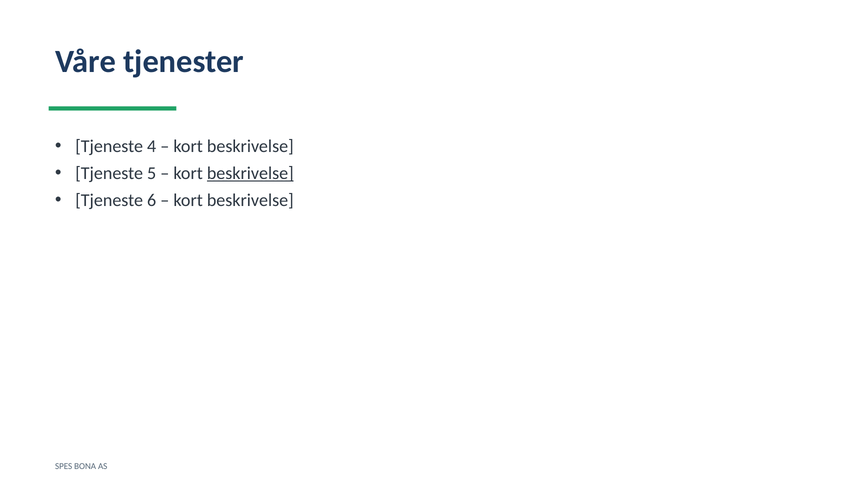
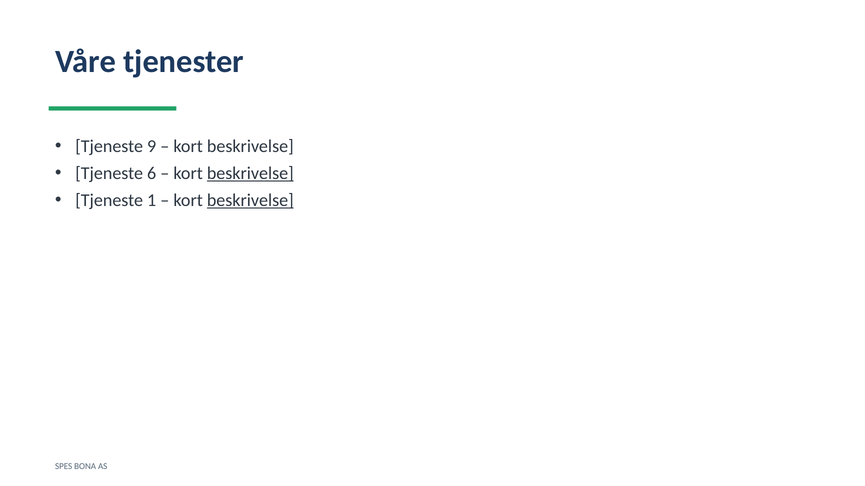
4: 4 -> 9
5: 5 -> 6
6: 6 -> 1
beskrivelse at (250, 201) underline: none -> present
